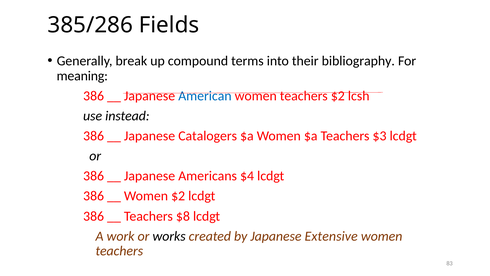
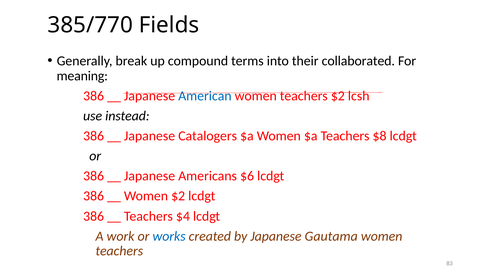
385/286: 385/286 -> 385/770
bibliography: bibliography -> collaborated
$3: $3 -> $8
$4: $4 -> $6
$8: $8 -> $4
works colour: black -> blue
Extensive: Extensive -> Gautama
